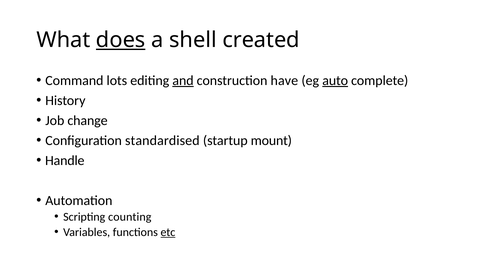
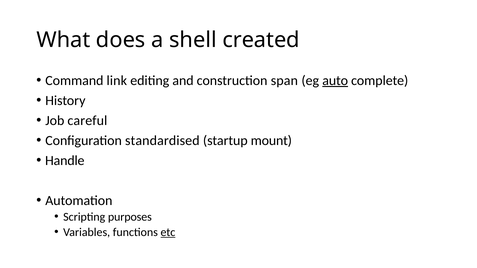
does underline: present -> none
lots: lots -> link
and underline: present -> none
have: have -> span
change: change -> careful
counting: counting -> purposes
